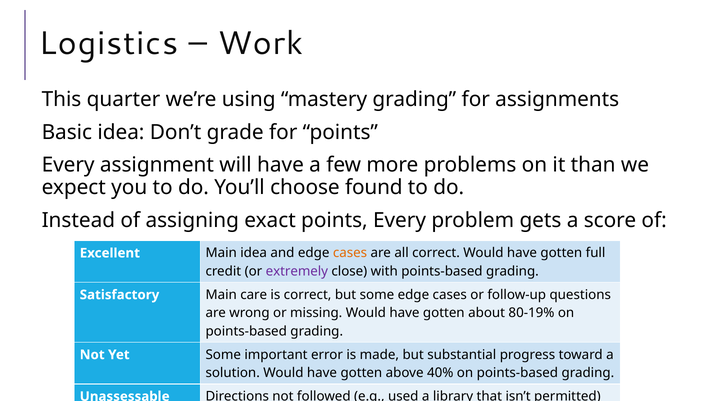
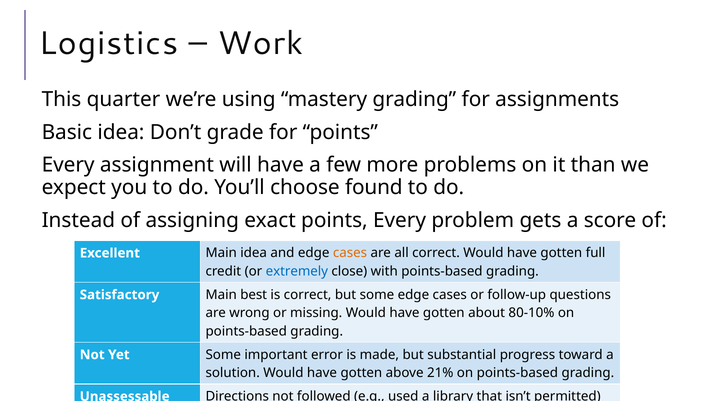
extremely colour: purple -> blue
care: care -> best
80-19%: 80-19% -> 80-10%
40%: 40% -> 21%
